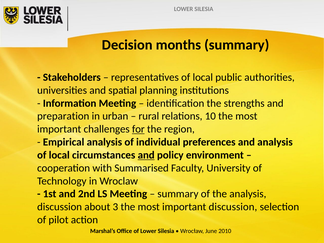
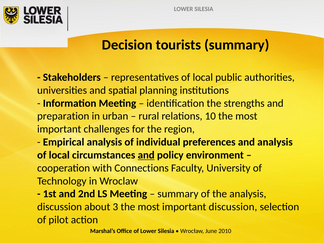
months: months -> tourists
for underline: present -> none
Summarised: Summarised -> Connections
